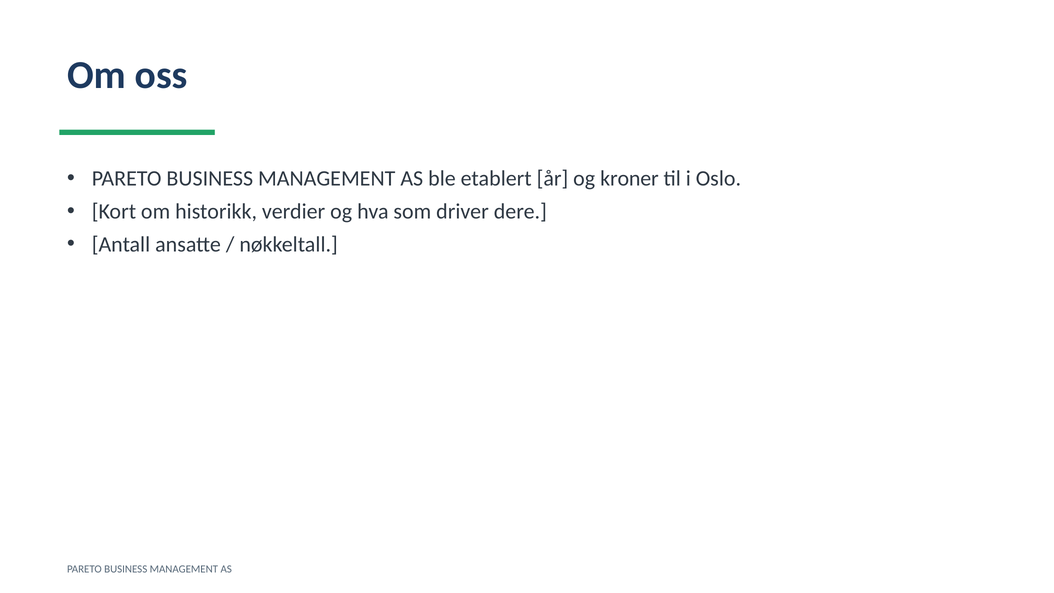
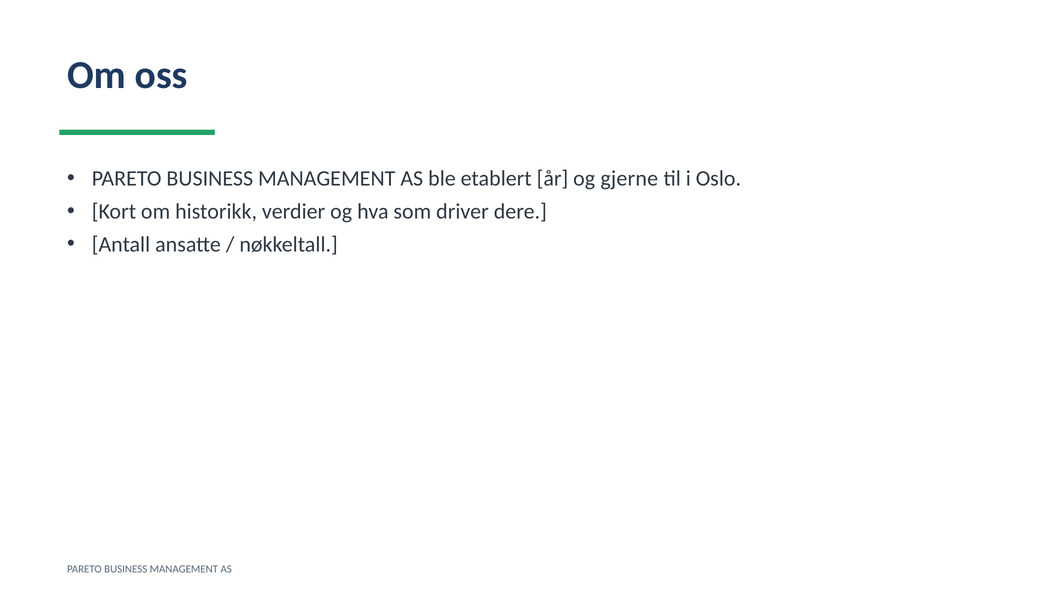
kroner: kroner -> gjerne
